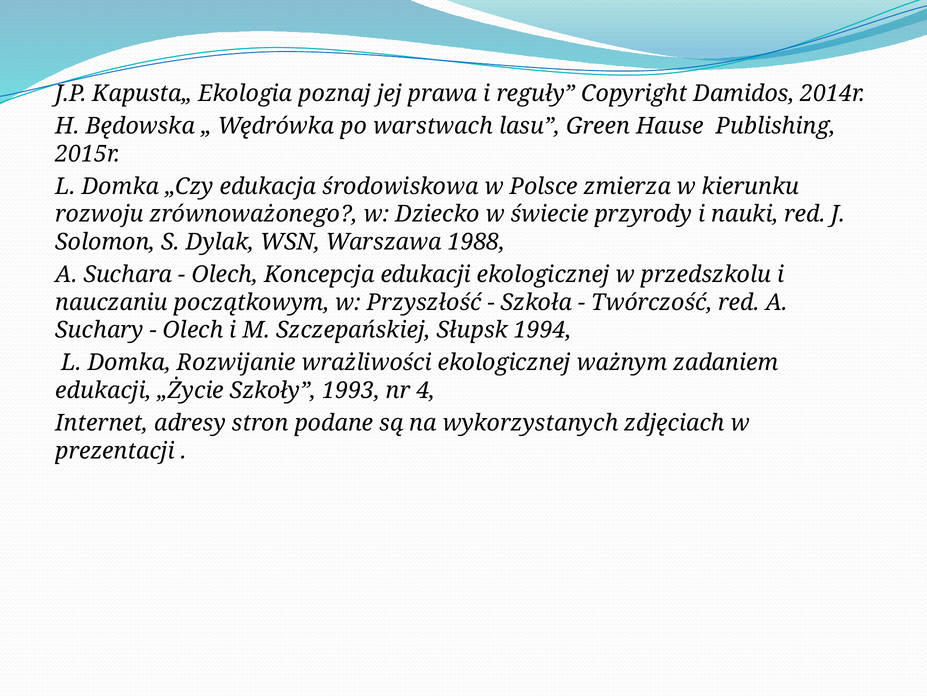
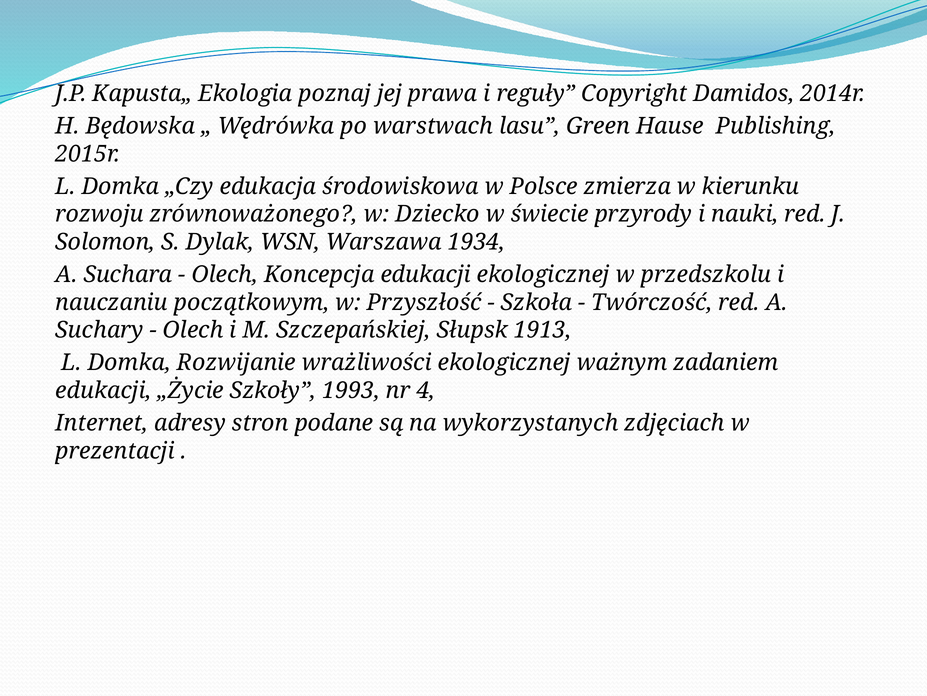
1988: 1988 -> 1934
1994: 1994 -> 1913
